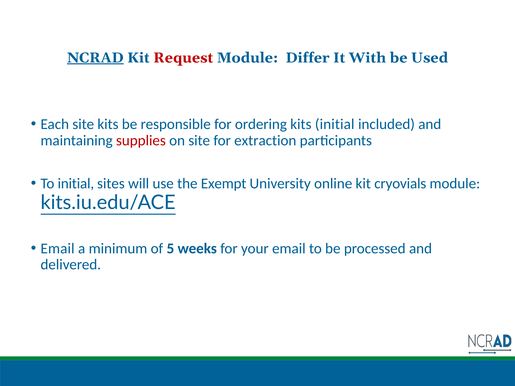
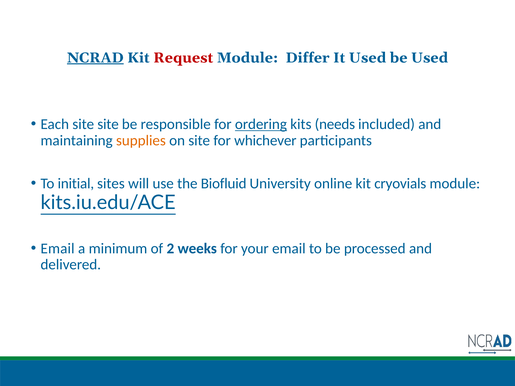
It With: With -> Used
site kits: kits -> site
ordering underline: none -> present
kits initial: initial -> needs
supplies colour: red -> orange
extraction: extraction -> whichever
Exempt: Exempt -> Biofluid
5: 5 -> 2
